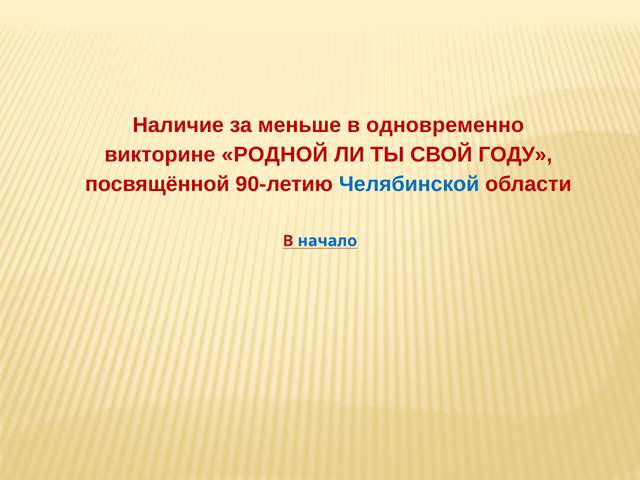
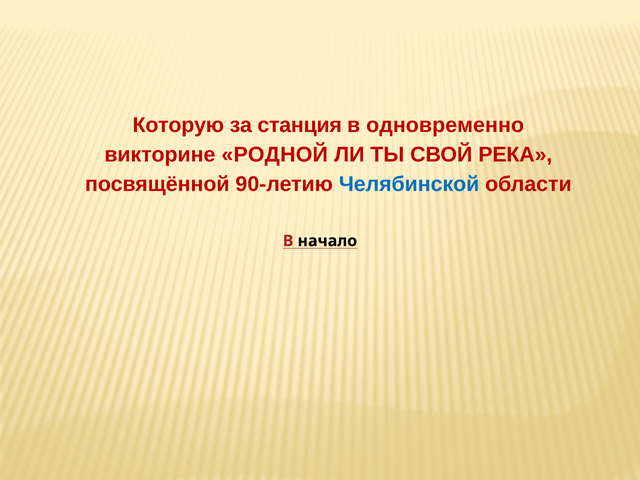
Наличие: Наличие -> Которую
меньше: меньше -> станция
ГОДУ: ГОДУ -> РЕКА
начало colour: blue -> black
